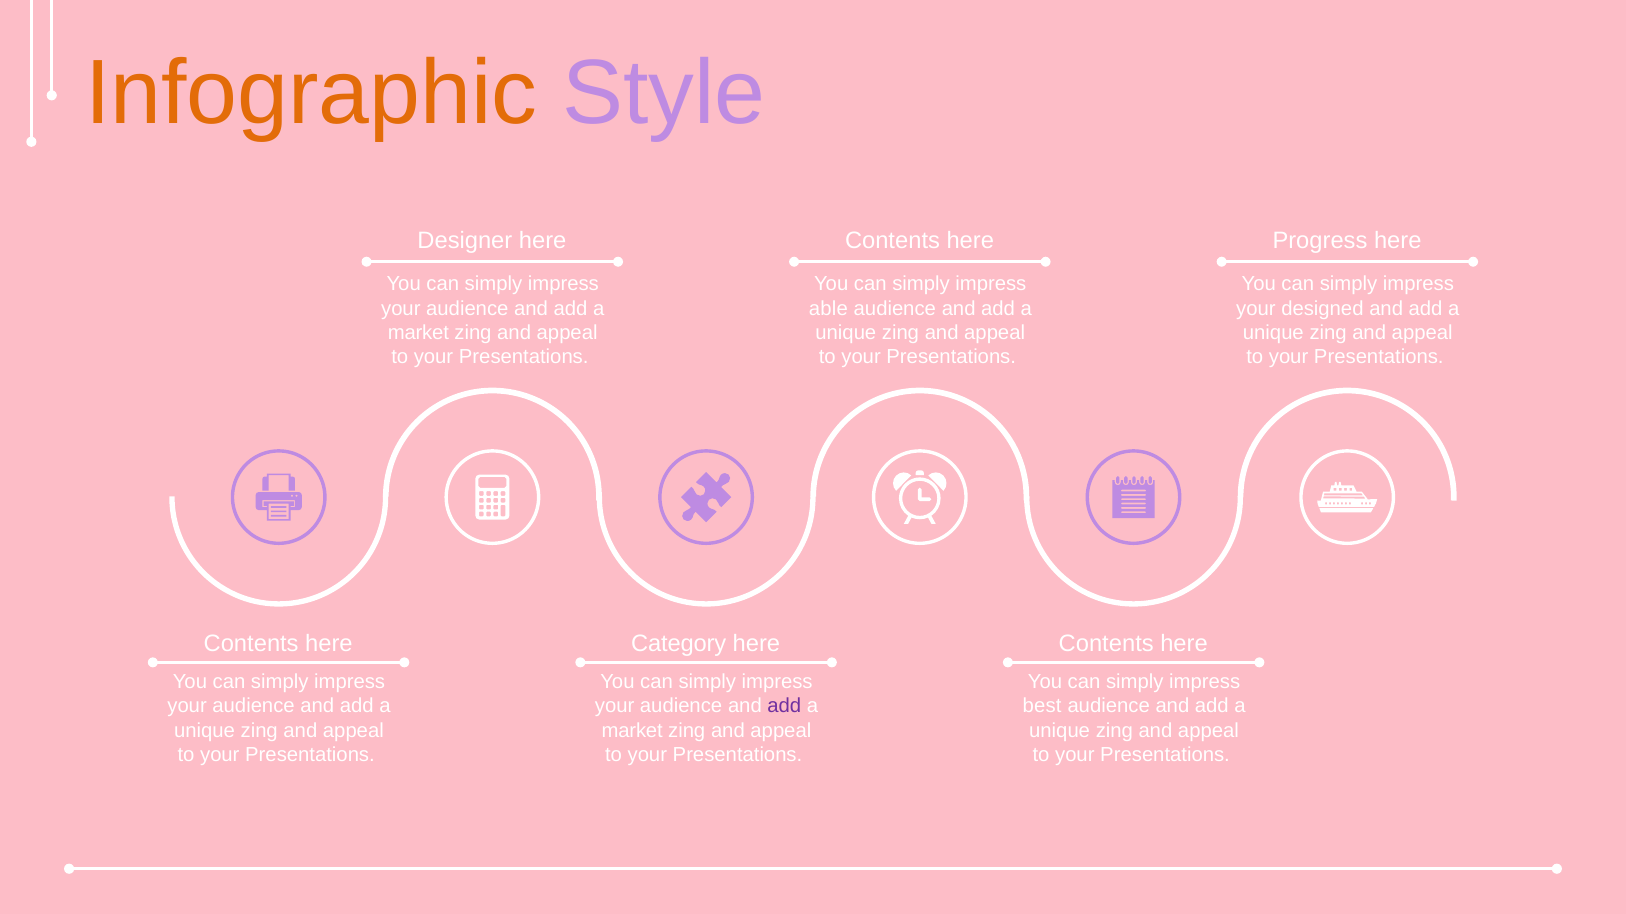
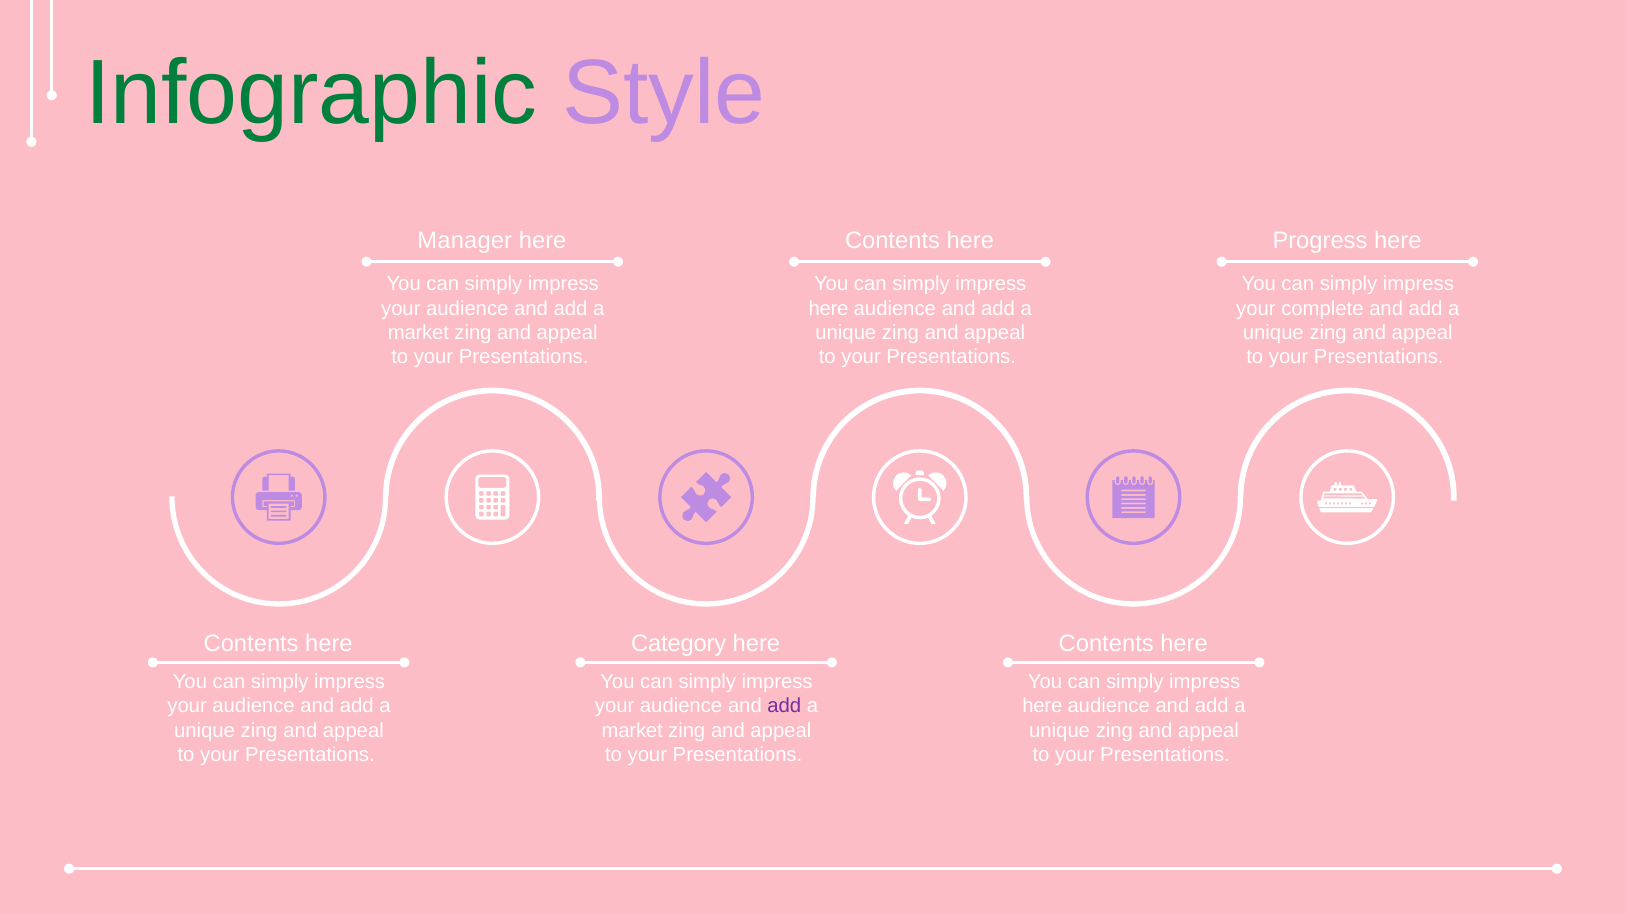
Infographic colour: orange -> green
Designer: Designer -> Manager
able at (828, 309): able -> here
designed: designed -> complete
best at (1042, 707): best -> here
